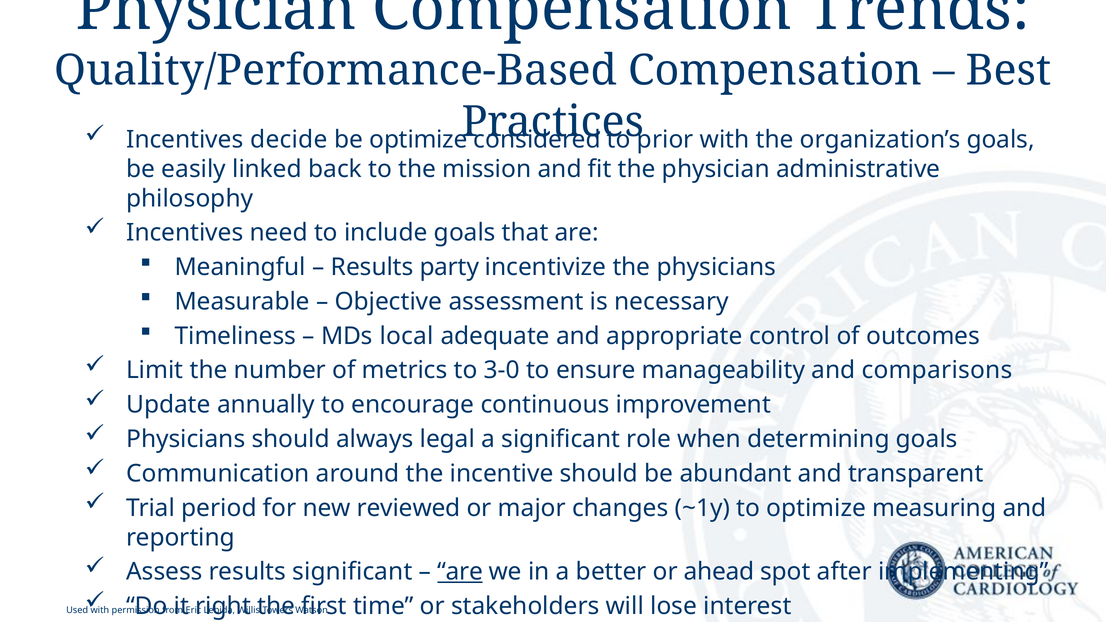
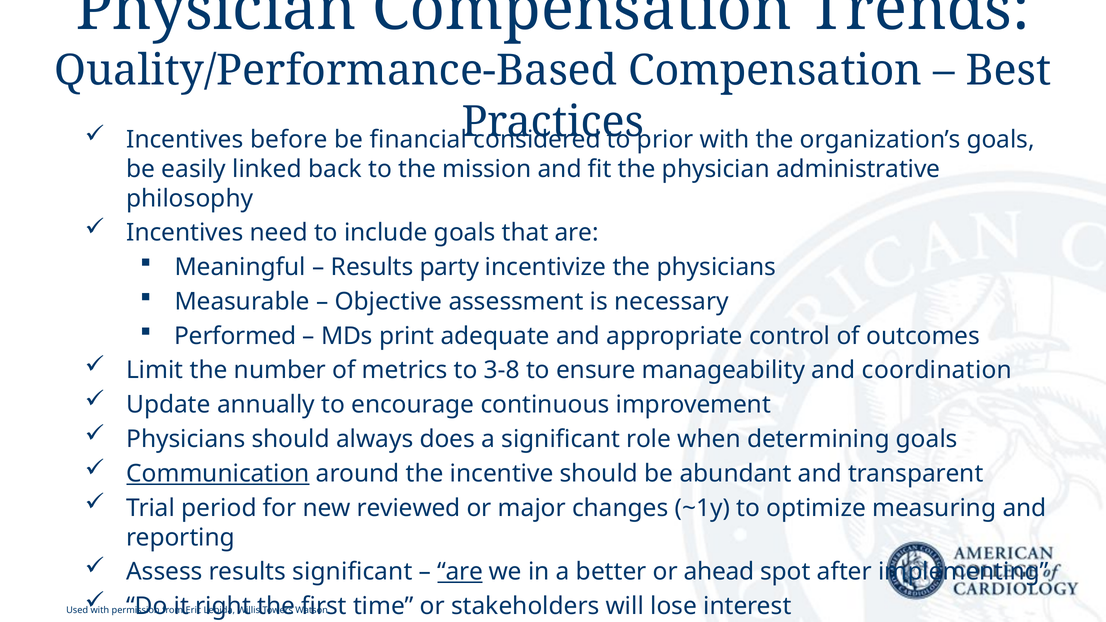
decide: decide -> before
be optimize: optimize -> financial
Timeliness: Timeliness -> Performed
local: local -> print
3-0: 3-0 -> 3-8
comparisons: comparisons -> coordination
legal: legal -> does
Communication underline: none -> present
